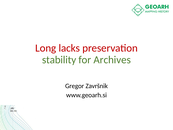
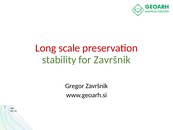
lacks: lacks -> scale
for Archives: Archives -> Završnik
